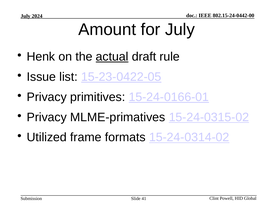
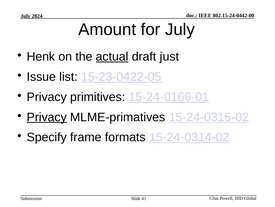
rule: rule -> just
Privacy at (47, 117) underline: none -> present
Utilized: Utilized -> Specify
